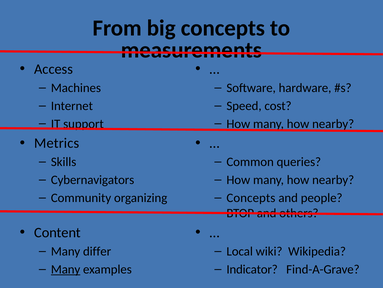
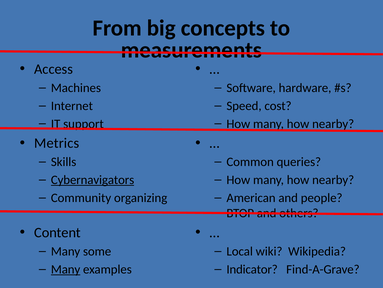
Cybernavigators underline: none -> present
Concepts at (251, 197): Concepts -> American
differ: differ -> some
